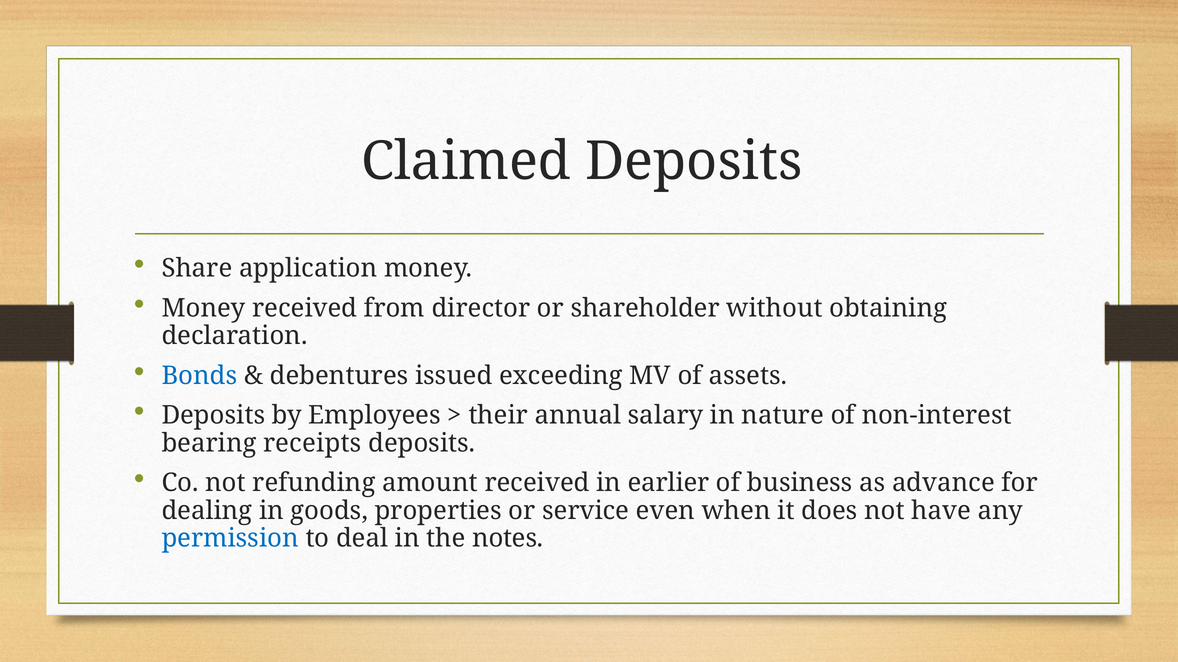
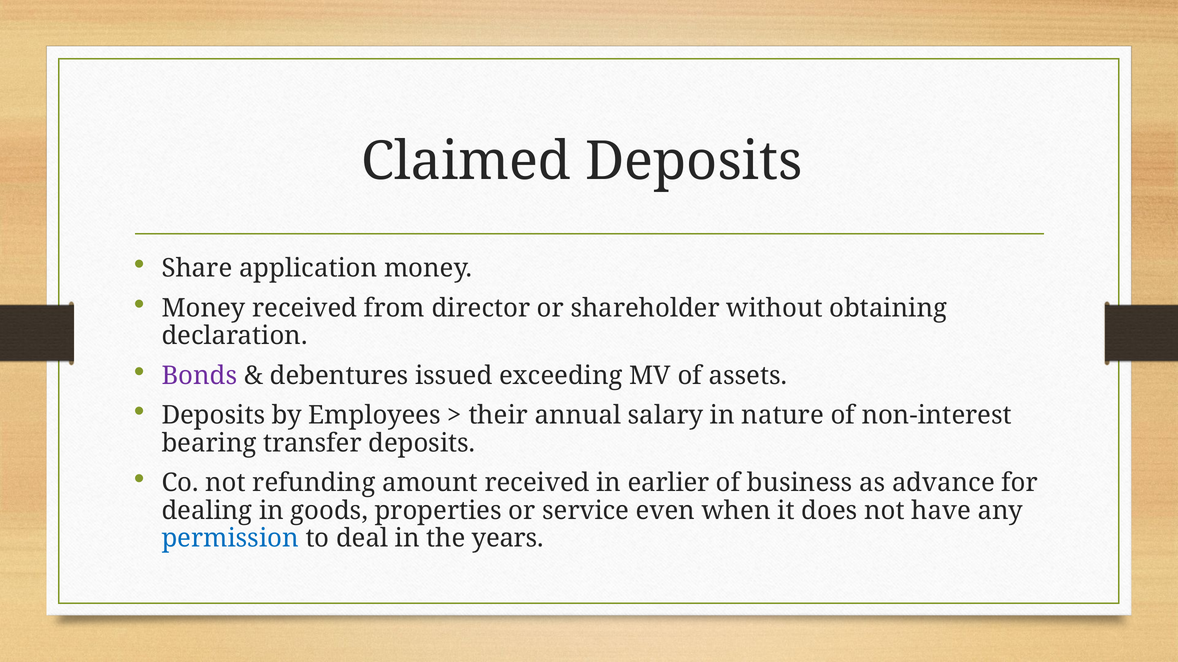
Bonds colour: blue -> purple
receipts: receipts -> transfer
notes: notes -> years
